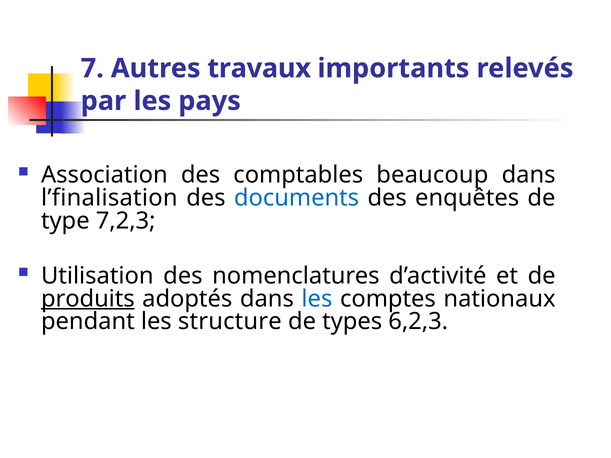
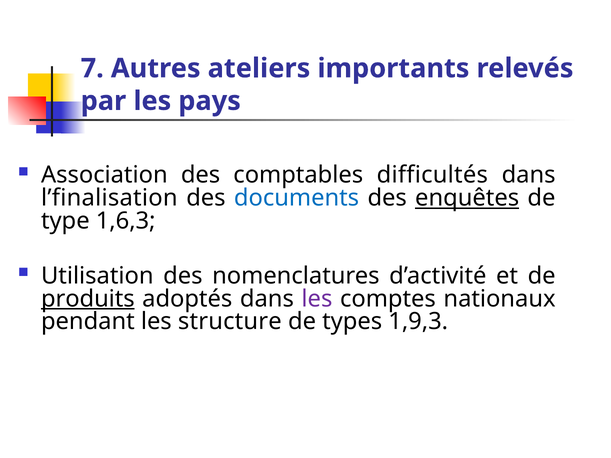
travaux: travaux -> ateliers
beaucoup: beaucoup -> difficultés
enquêtes underline: none -> present
7,2,3: 7,2,3 -> 1,6,3
les at (317, 299) colour: blue -> purple
6,2,3: 6,2,3 -> 1,9,3
